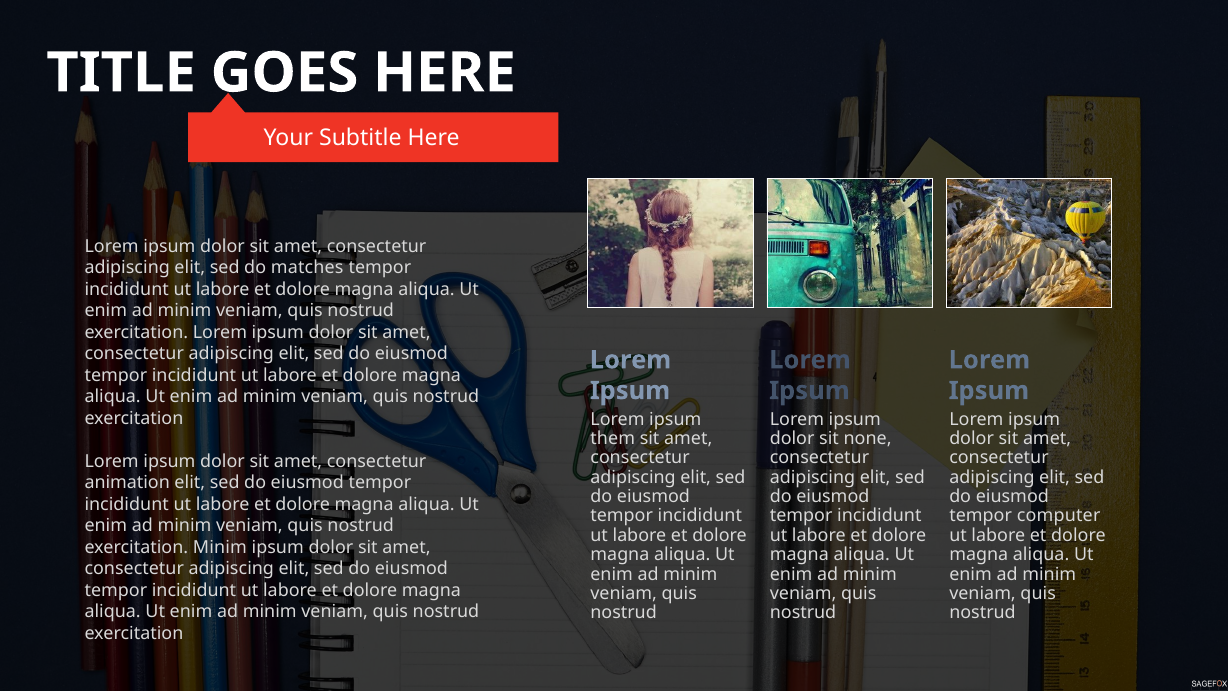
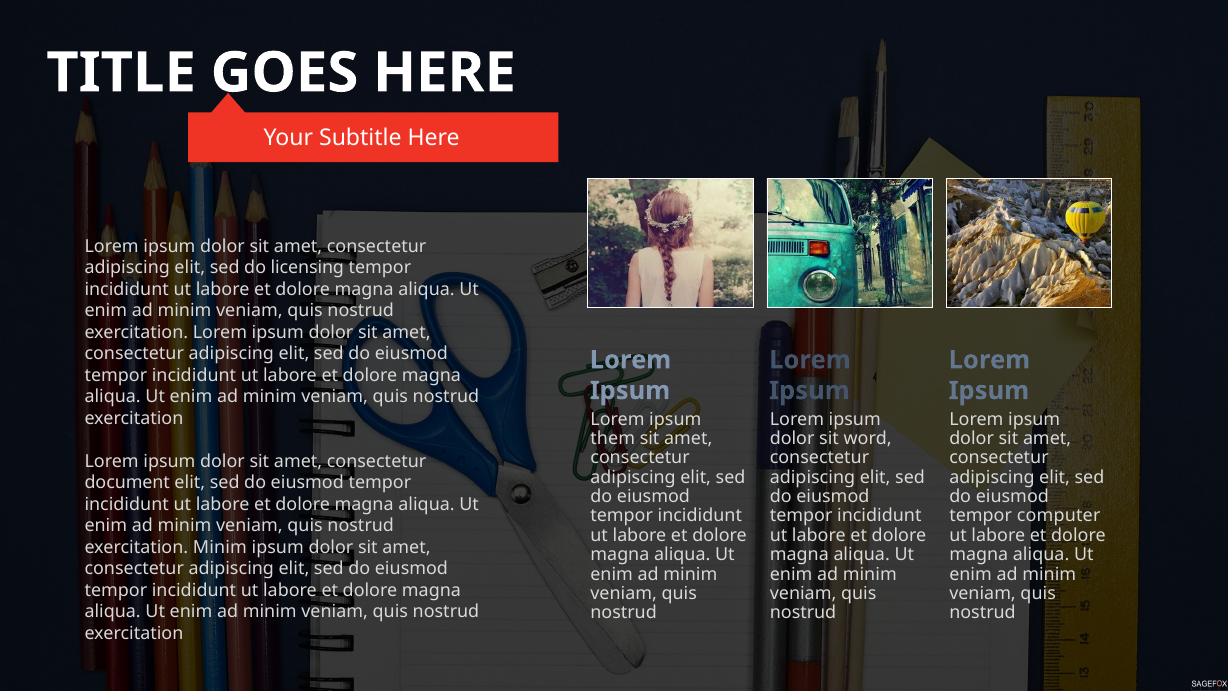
matches: matches -> licensing
none: none -> word
animation: animation -> document
